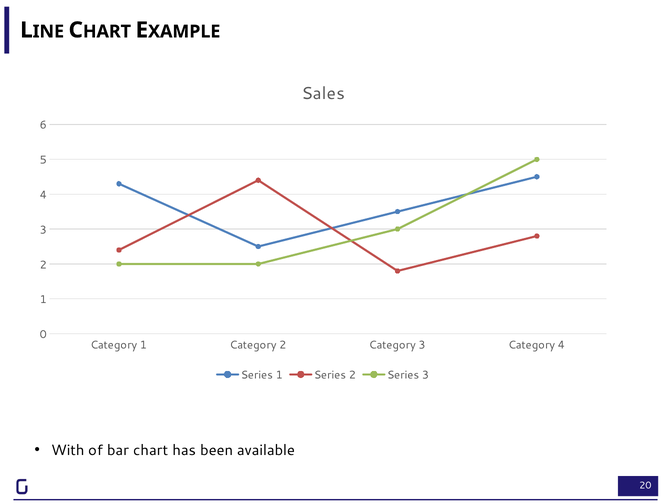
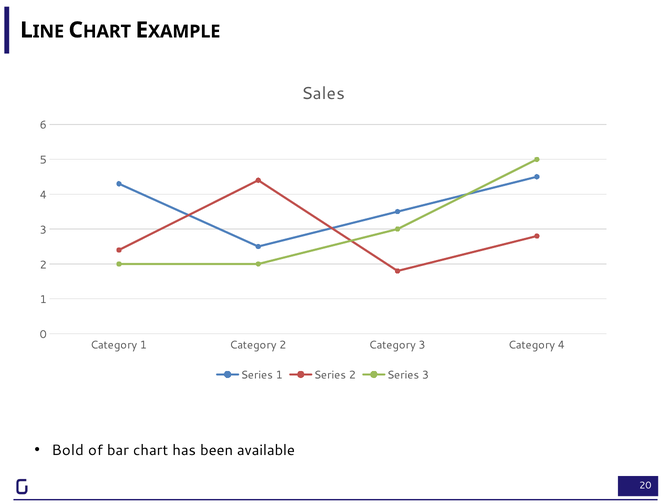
With: With -> Bold
